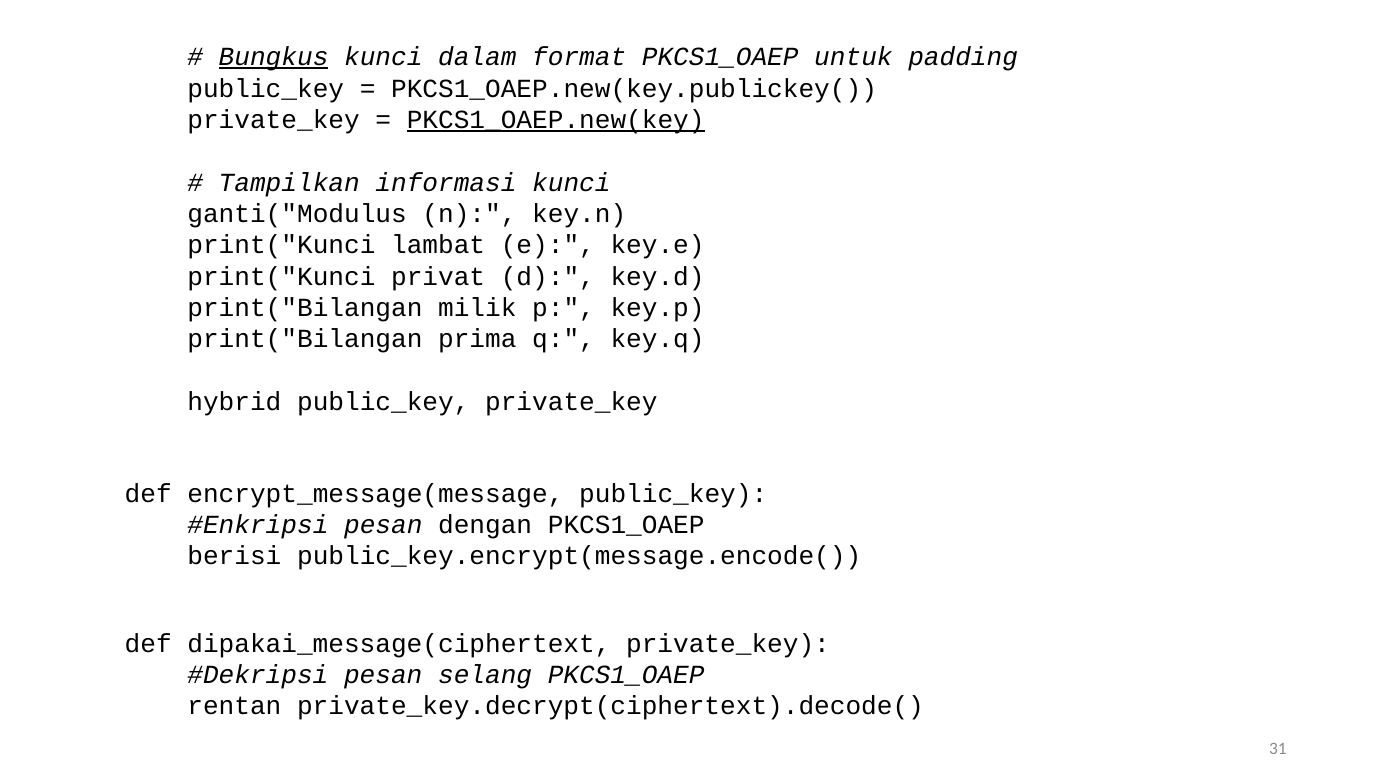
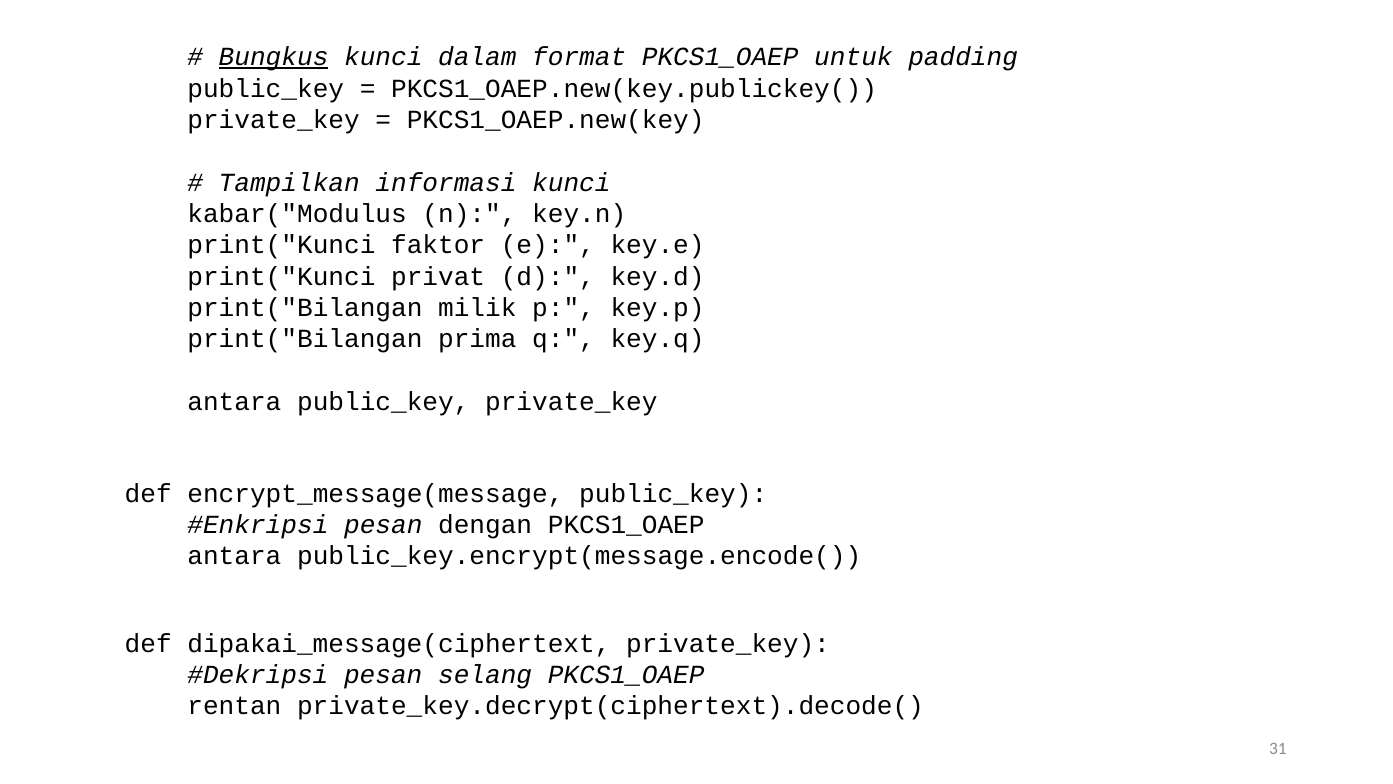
PKCS1_OAEP.new(key underline: present -> none
ganti("Modulus: ganti("Modulus -> kabar("Modulus
lambat: lambat -> faktor
hybrid at (234, 402): hybrid -> antara
berisi at (234, 556): berisi -> antara
